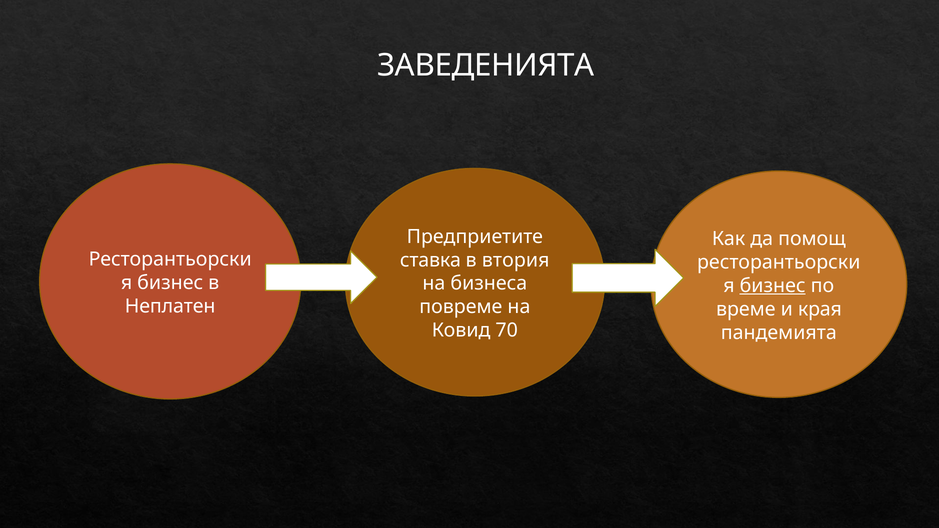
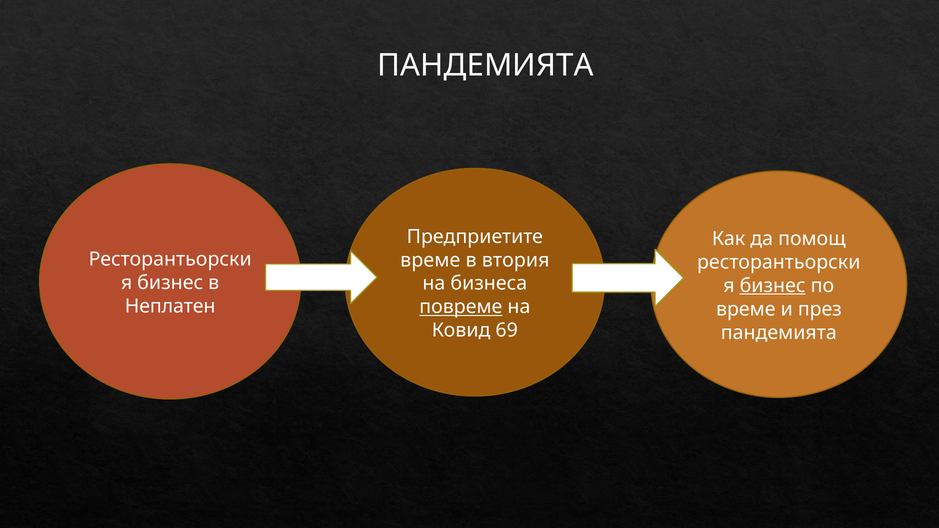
ЗАВЕДЕНИЯТА at (486, 66): ЗАВЕДЕНИЯТА -> ПАНДЕМИЯТА
ставка at (430, 260): ставка -> време
повреме underline: none -> present
края: края -> през
70: 70 -> 69
